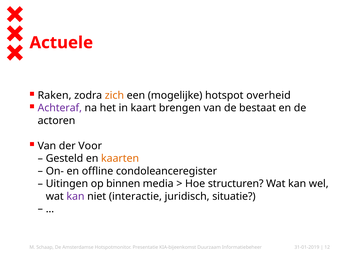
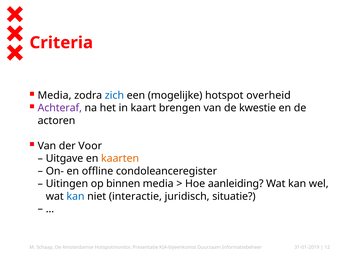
Actuele: Actuele -> Criteria
Raken at (55, 96): Raken -> Media
zich colour: orange -> blue
bestaat: bestaat -> kwestie
Gesteld: Gesteld -> Uitgave
structuren: structuren -> aanleiding
kan at (75, 197) colour: purple -> blue
